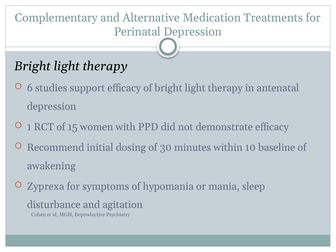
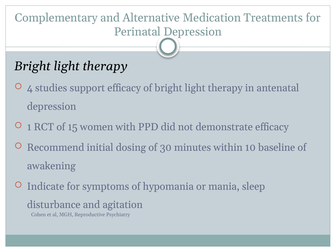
6: 6 -> 4
Zyprexa: Zyprexa -> Indicate
